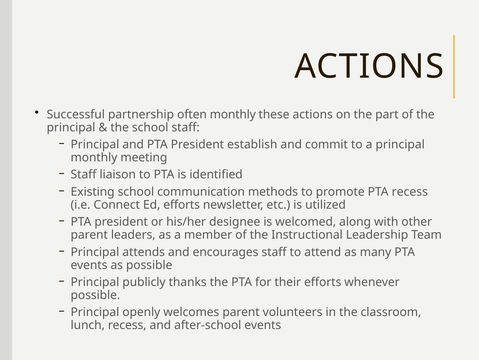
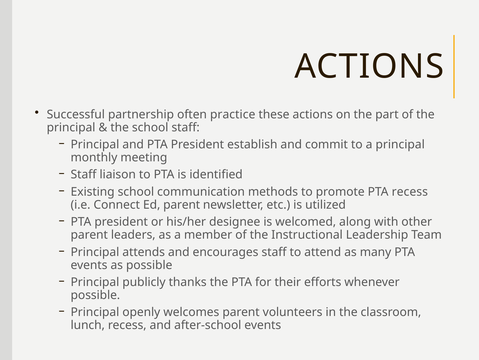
often monthly: monthly -> practice
Ed efforts: efforts -> parent
